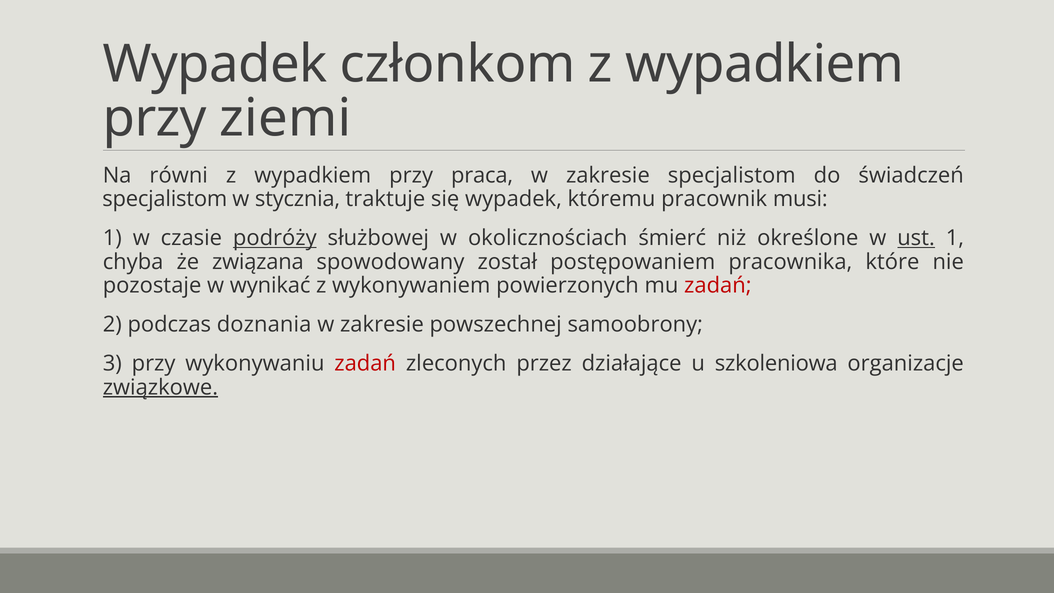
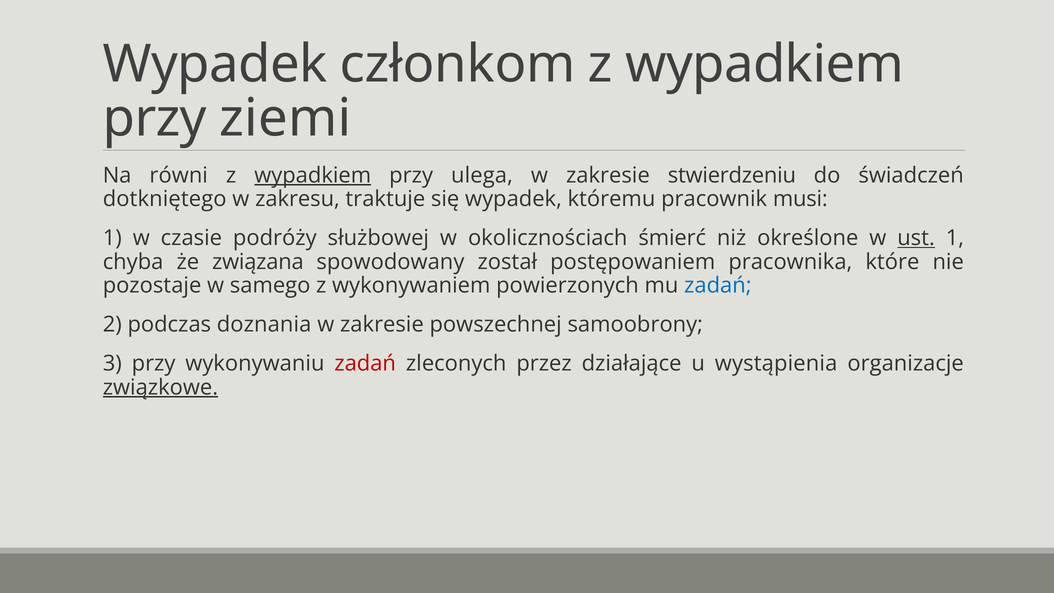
wypadkiem at (313, 175) underline: none -> present
praca: praca -> ulega
zakresie specjalistom: specjalistom -> stwierdzeniu
specjalistom at (165, 199): specjalistom -> dotkniętego
stycznia: stycznia -> zakresu
podróży underline: present -> none
wynikać: wynikać -> samego
zadań at (718, 285) colour: red -> blue
szkoleniowa: szkoleniowa -> wystąpienia
